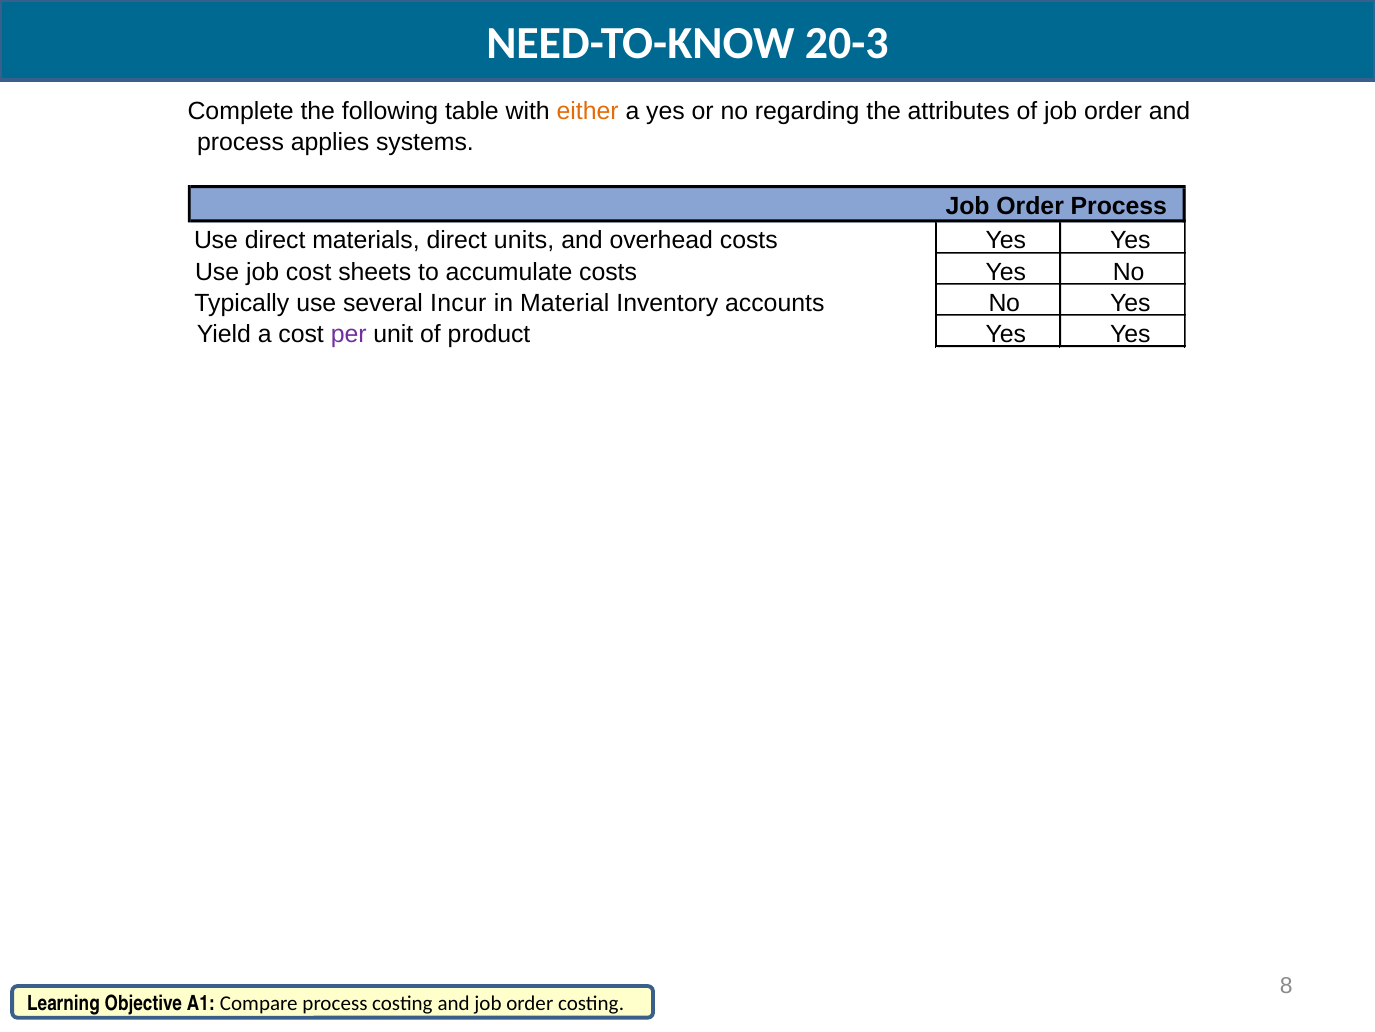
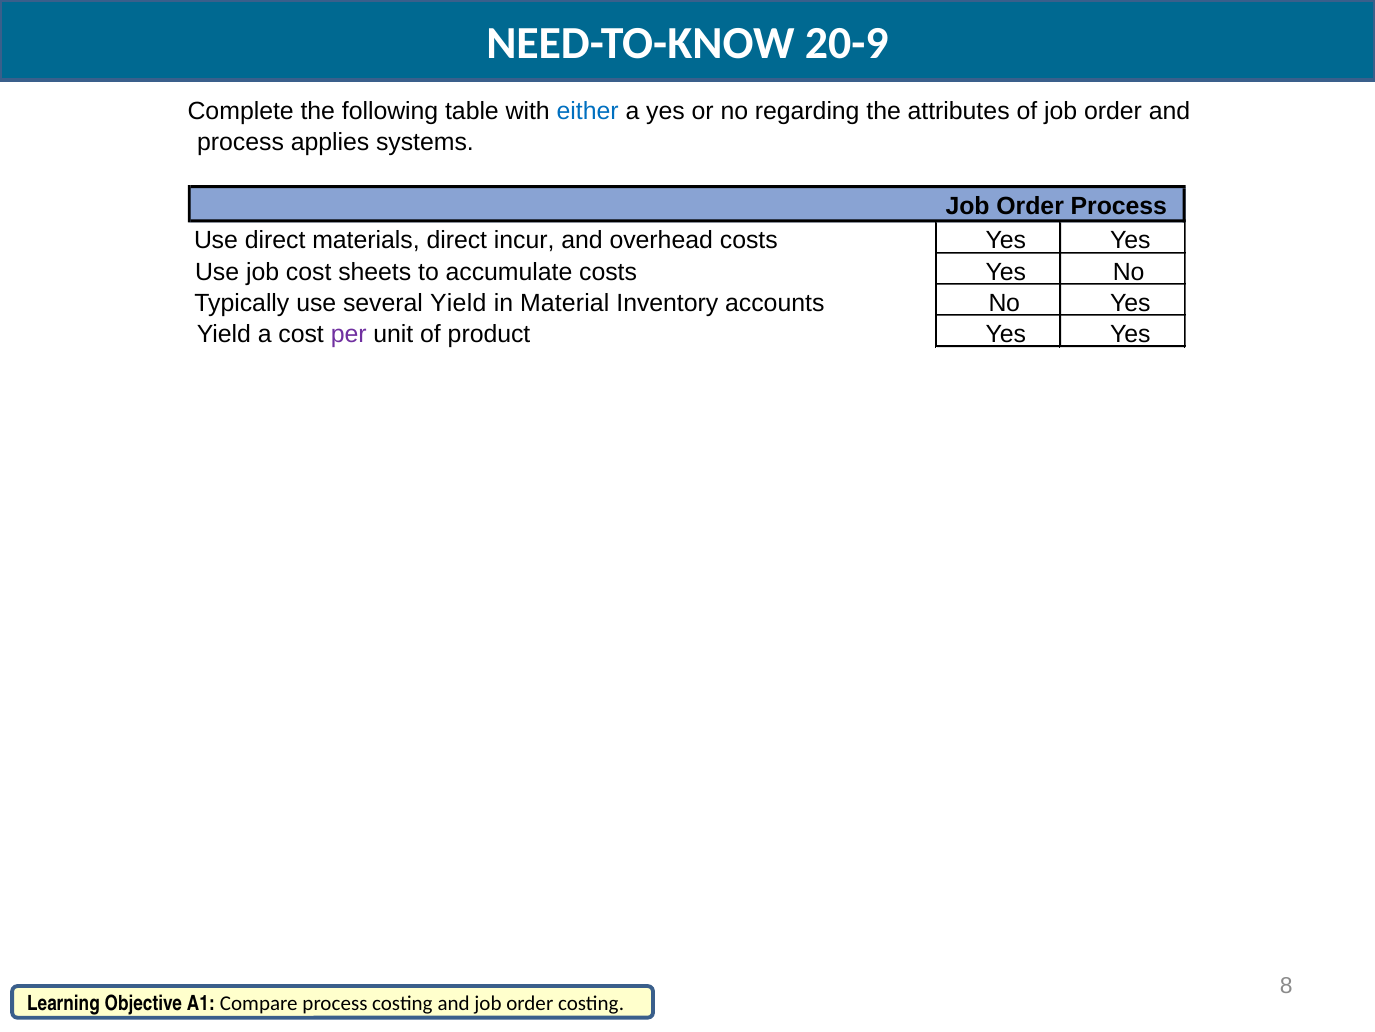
20-3: 20-3 -> 20-9
either colour: orange -> blue
units: units -> incur
several Incur: Incur -> Yield
